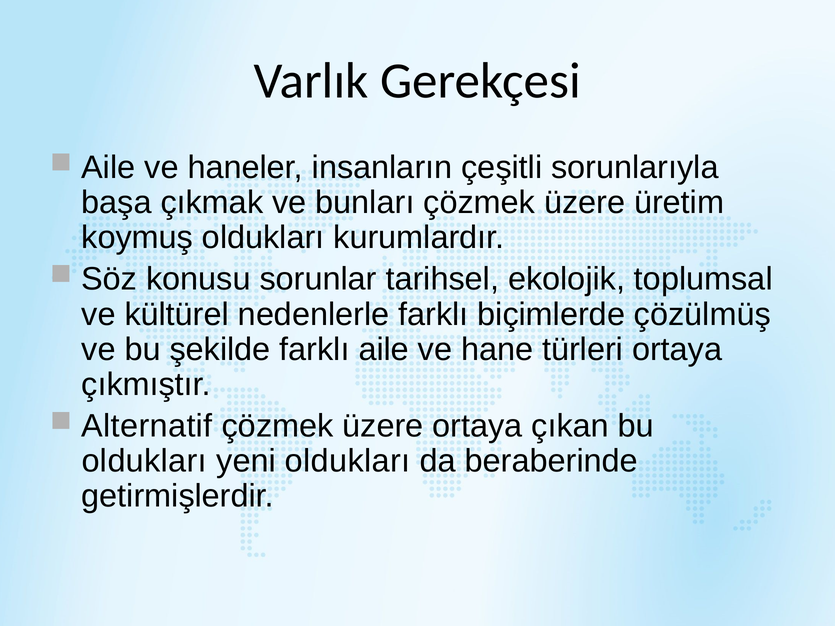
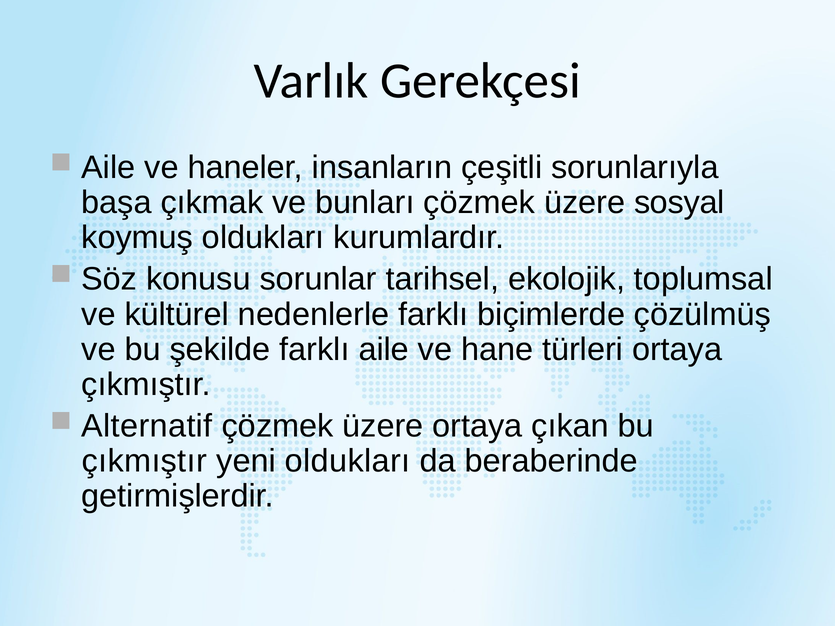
üretim: üretim -> sosyal
oldukları at (144, 461): oldukları -> çıkmıştır
